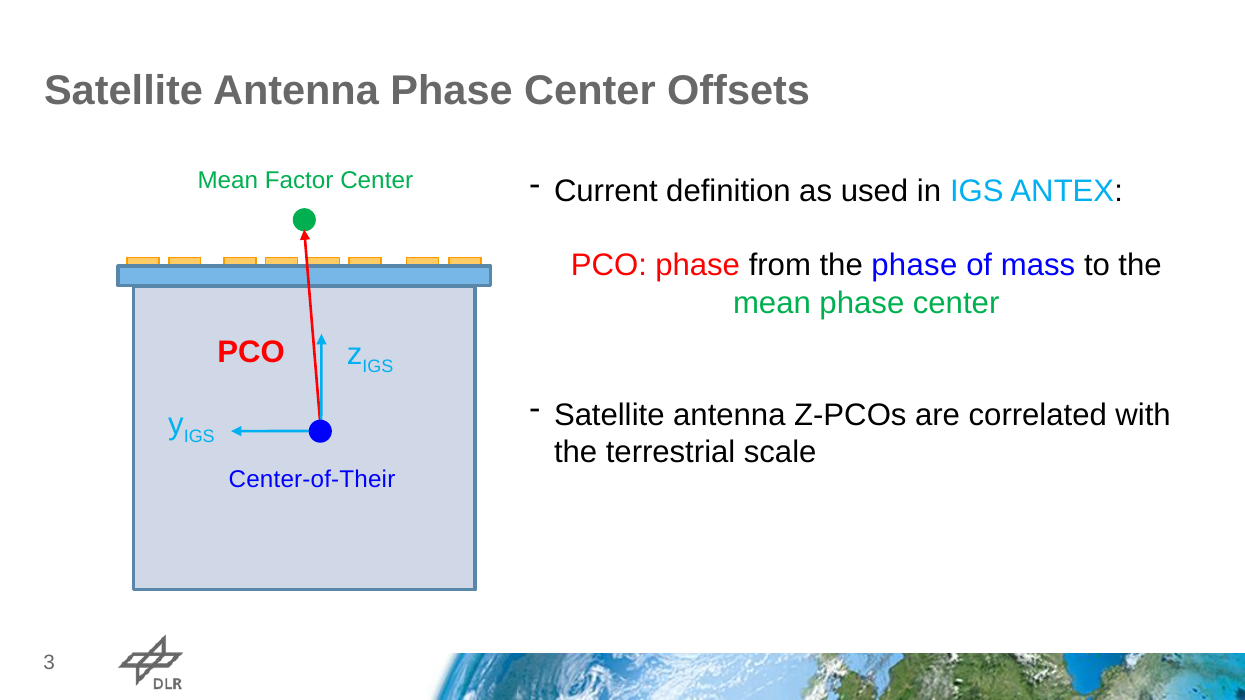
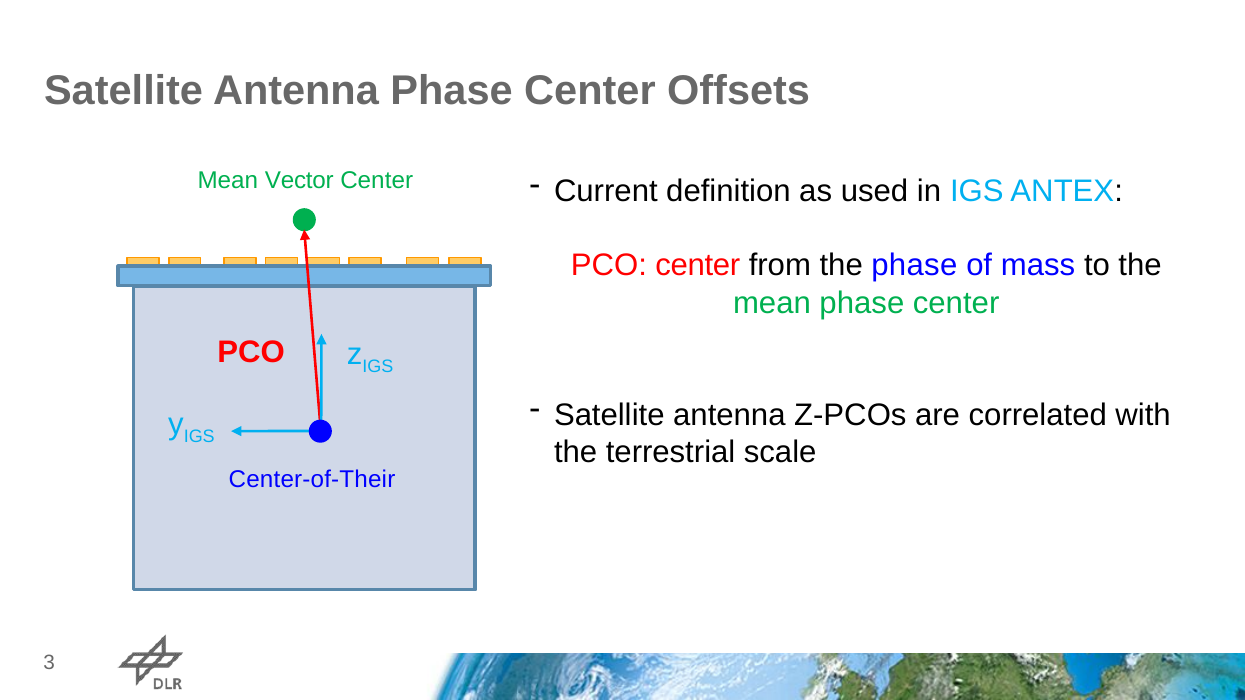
Factor: Factor -> Vector
PCO phase: phase -> center
